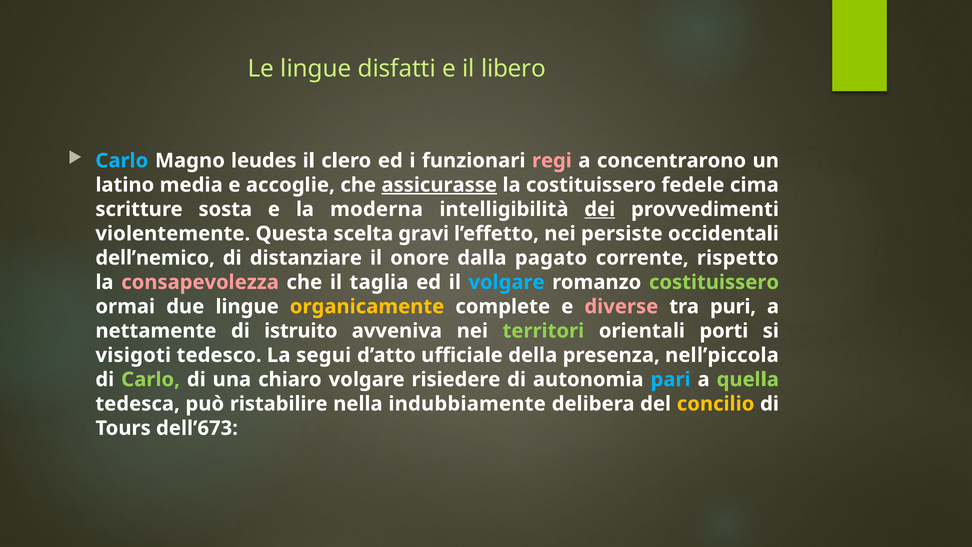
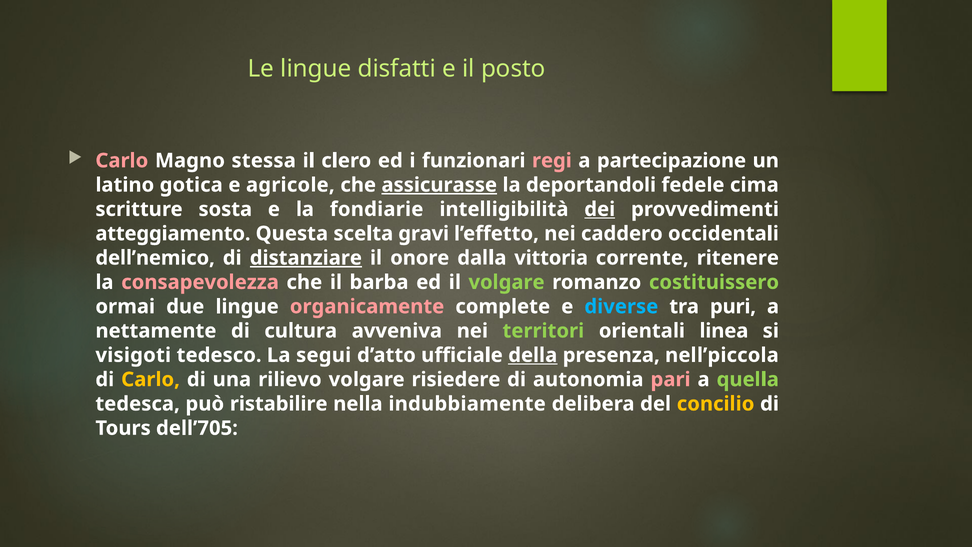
libero: libero -> posto
Carlo at (122, 161) colour: light blue -> pink
leudes: leudes -> stessa
concentrarono: concentrarono -> partecipazione
media: media -> gotica
accoglie: accoglie -> agricole
la costituissero: costituissero -> deportandoli
moderna: moderna -> fondiarie
violentemente: violentemente -> atteggiamento
persiste: persiste -> caddero
distanziare underline: none -> present
pagato: pagato -> vittoria
rispetto: rispetto -> ritenere
taglia: taglia -> barba
volgare at (507, 282) colour: light blue -> light green
organicamente colour: yellow -> pink
diverse colour: pink -> light blue
istruito: istruito -> cultura
porti: porti -> linea
della underline: none -> present
Carlo at (151, 379) colour: light green -> yellow
chiaro: chiaro -> rilievo
pari colour: light blue -> pink
dell’673: dell’673 -> dell’705
